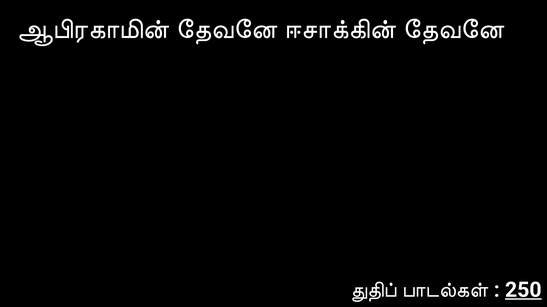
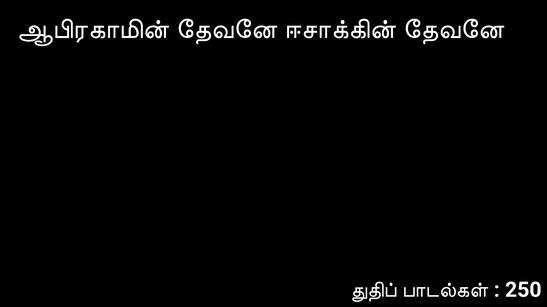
250 underline: present -> none
